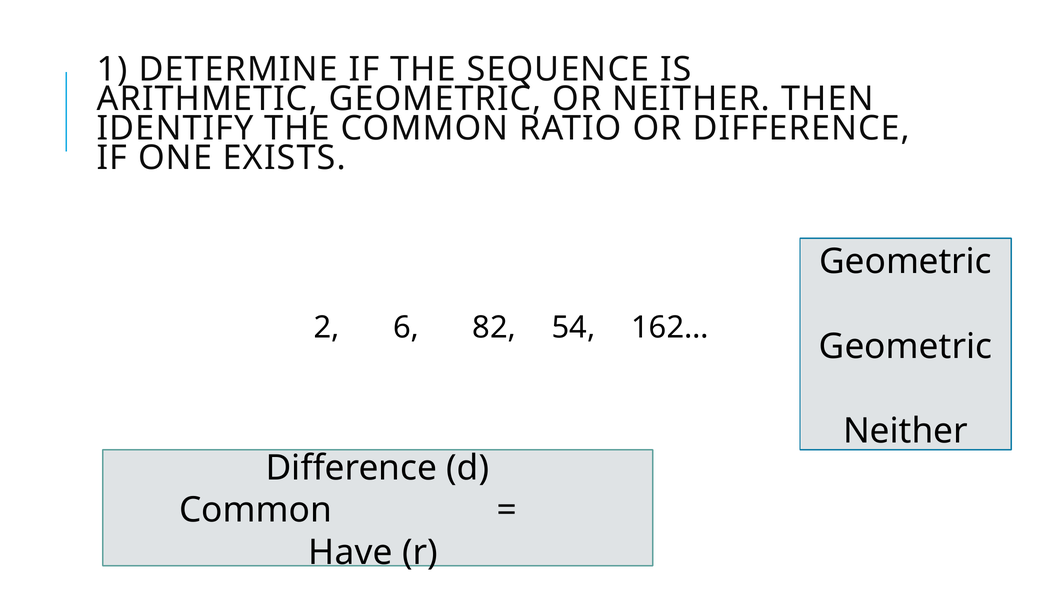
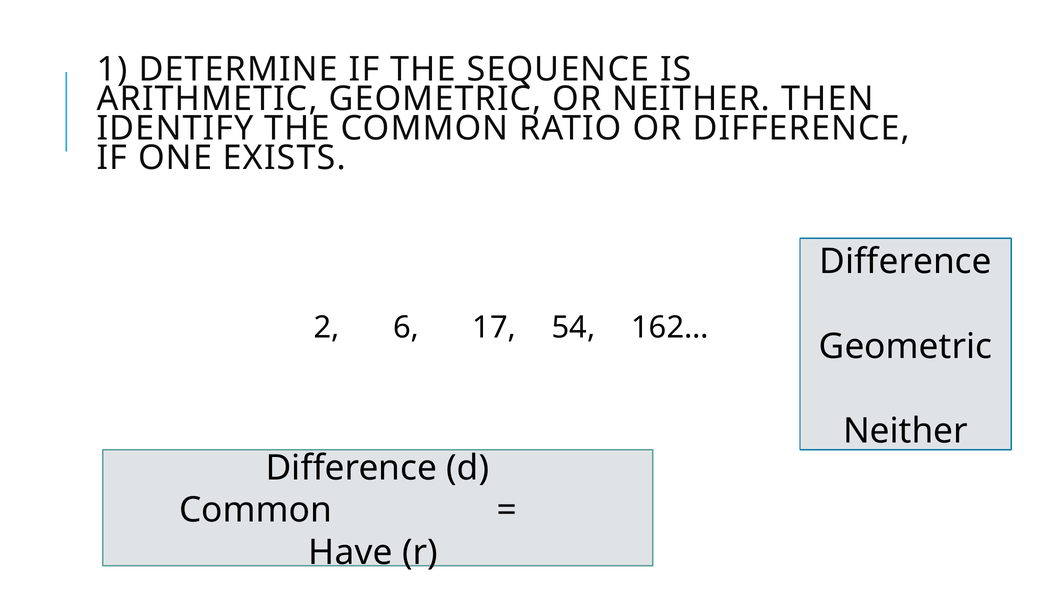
Geometric at (906, 262): Geometric -> Difference
82: 82 -> 17
